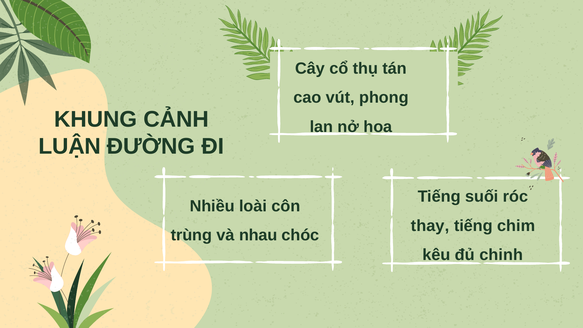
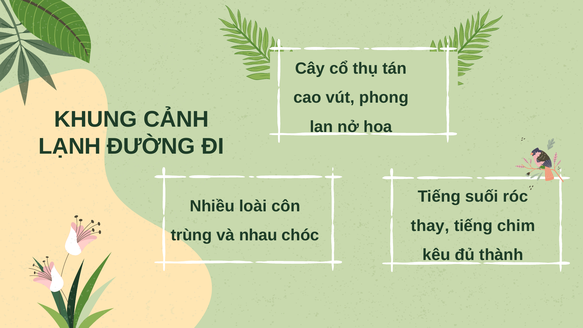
LUẬN: LUẬN -> LẠNH
chinh: chinh -> thành
